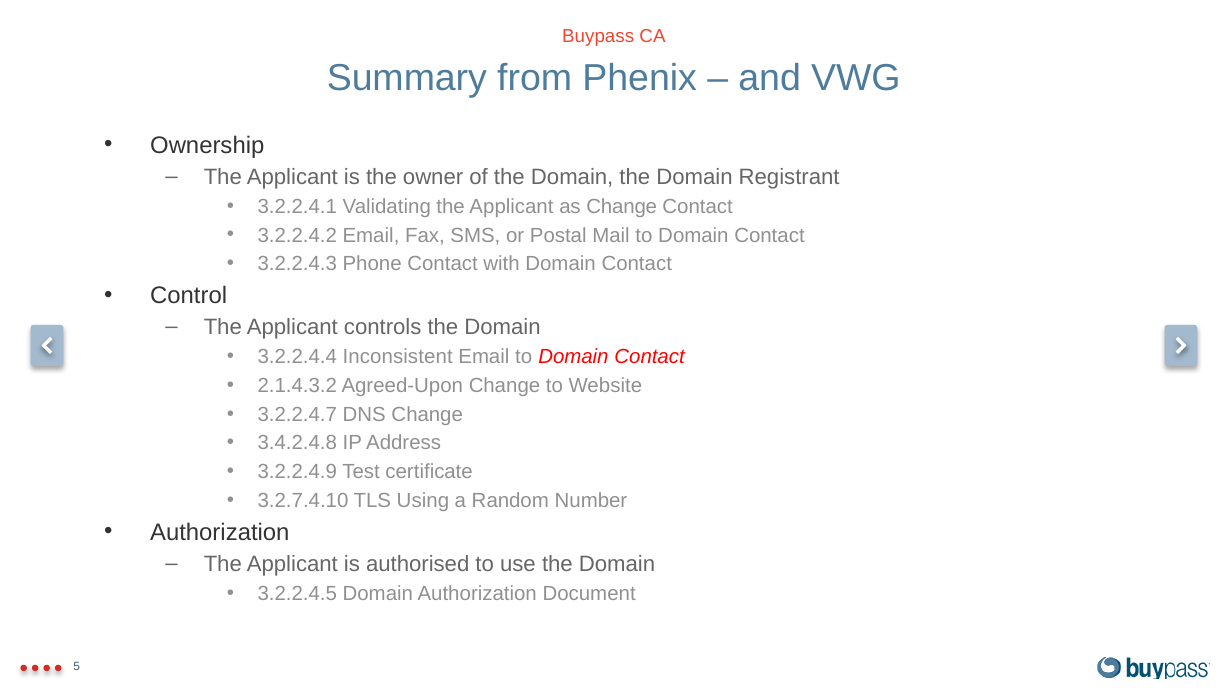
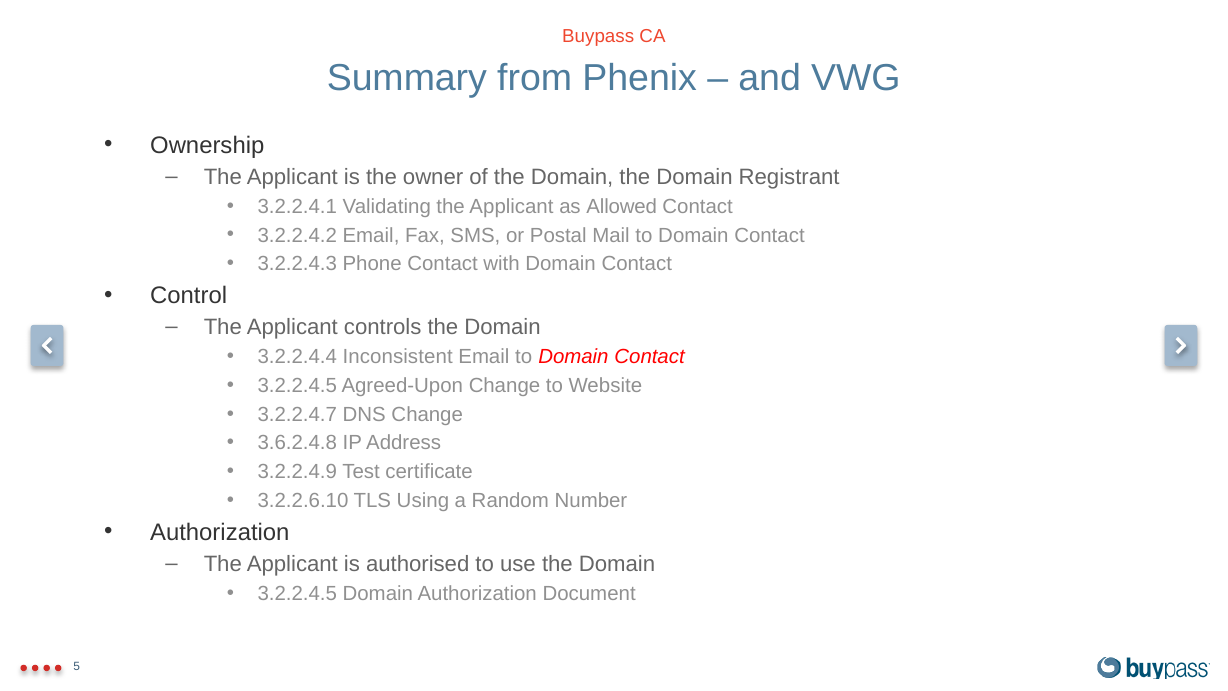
as Change: Change -> Allowed
2.1.4.3.2 at (297, 386): 2.1.4.3.2 -> 3.2.2.4.5
3.4.2.4.8: 3.4.2.4.8 -> 3.6.2.4.8
3.2.7.4.10: 3.2.7.4.10 -> 3.2.2.6.10
